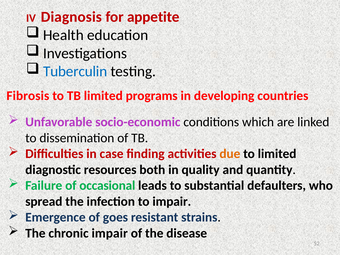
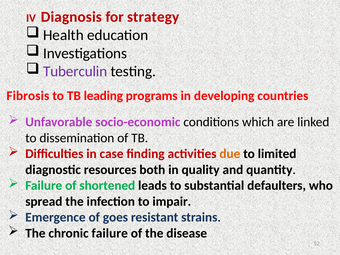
appetite: appetite -> strategy
Tuberculin colour: blue -> purple
TB limited: limited -> leading
occasional: occasional -> shortened
chronic impair: impair -> failure
